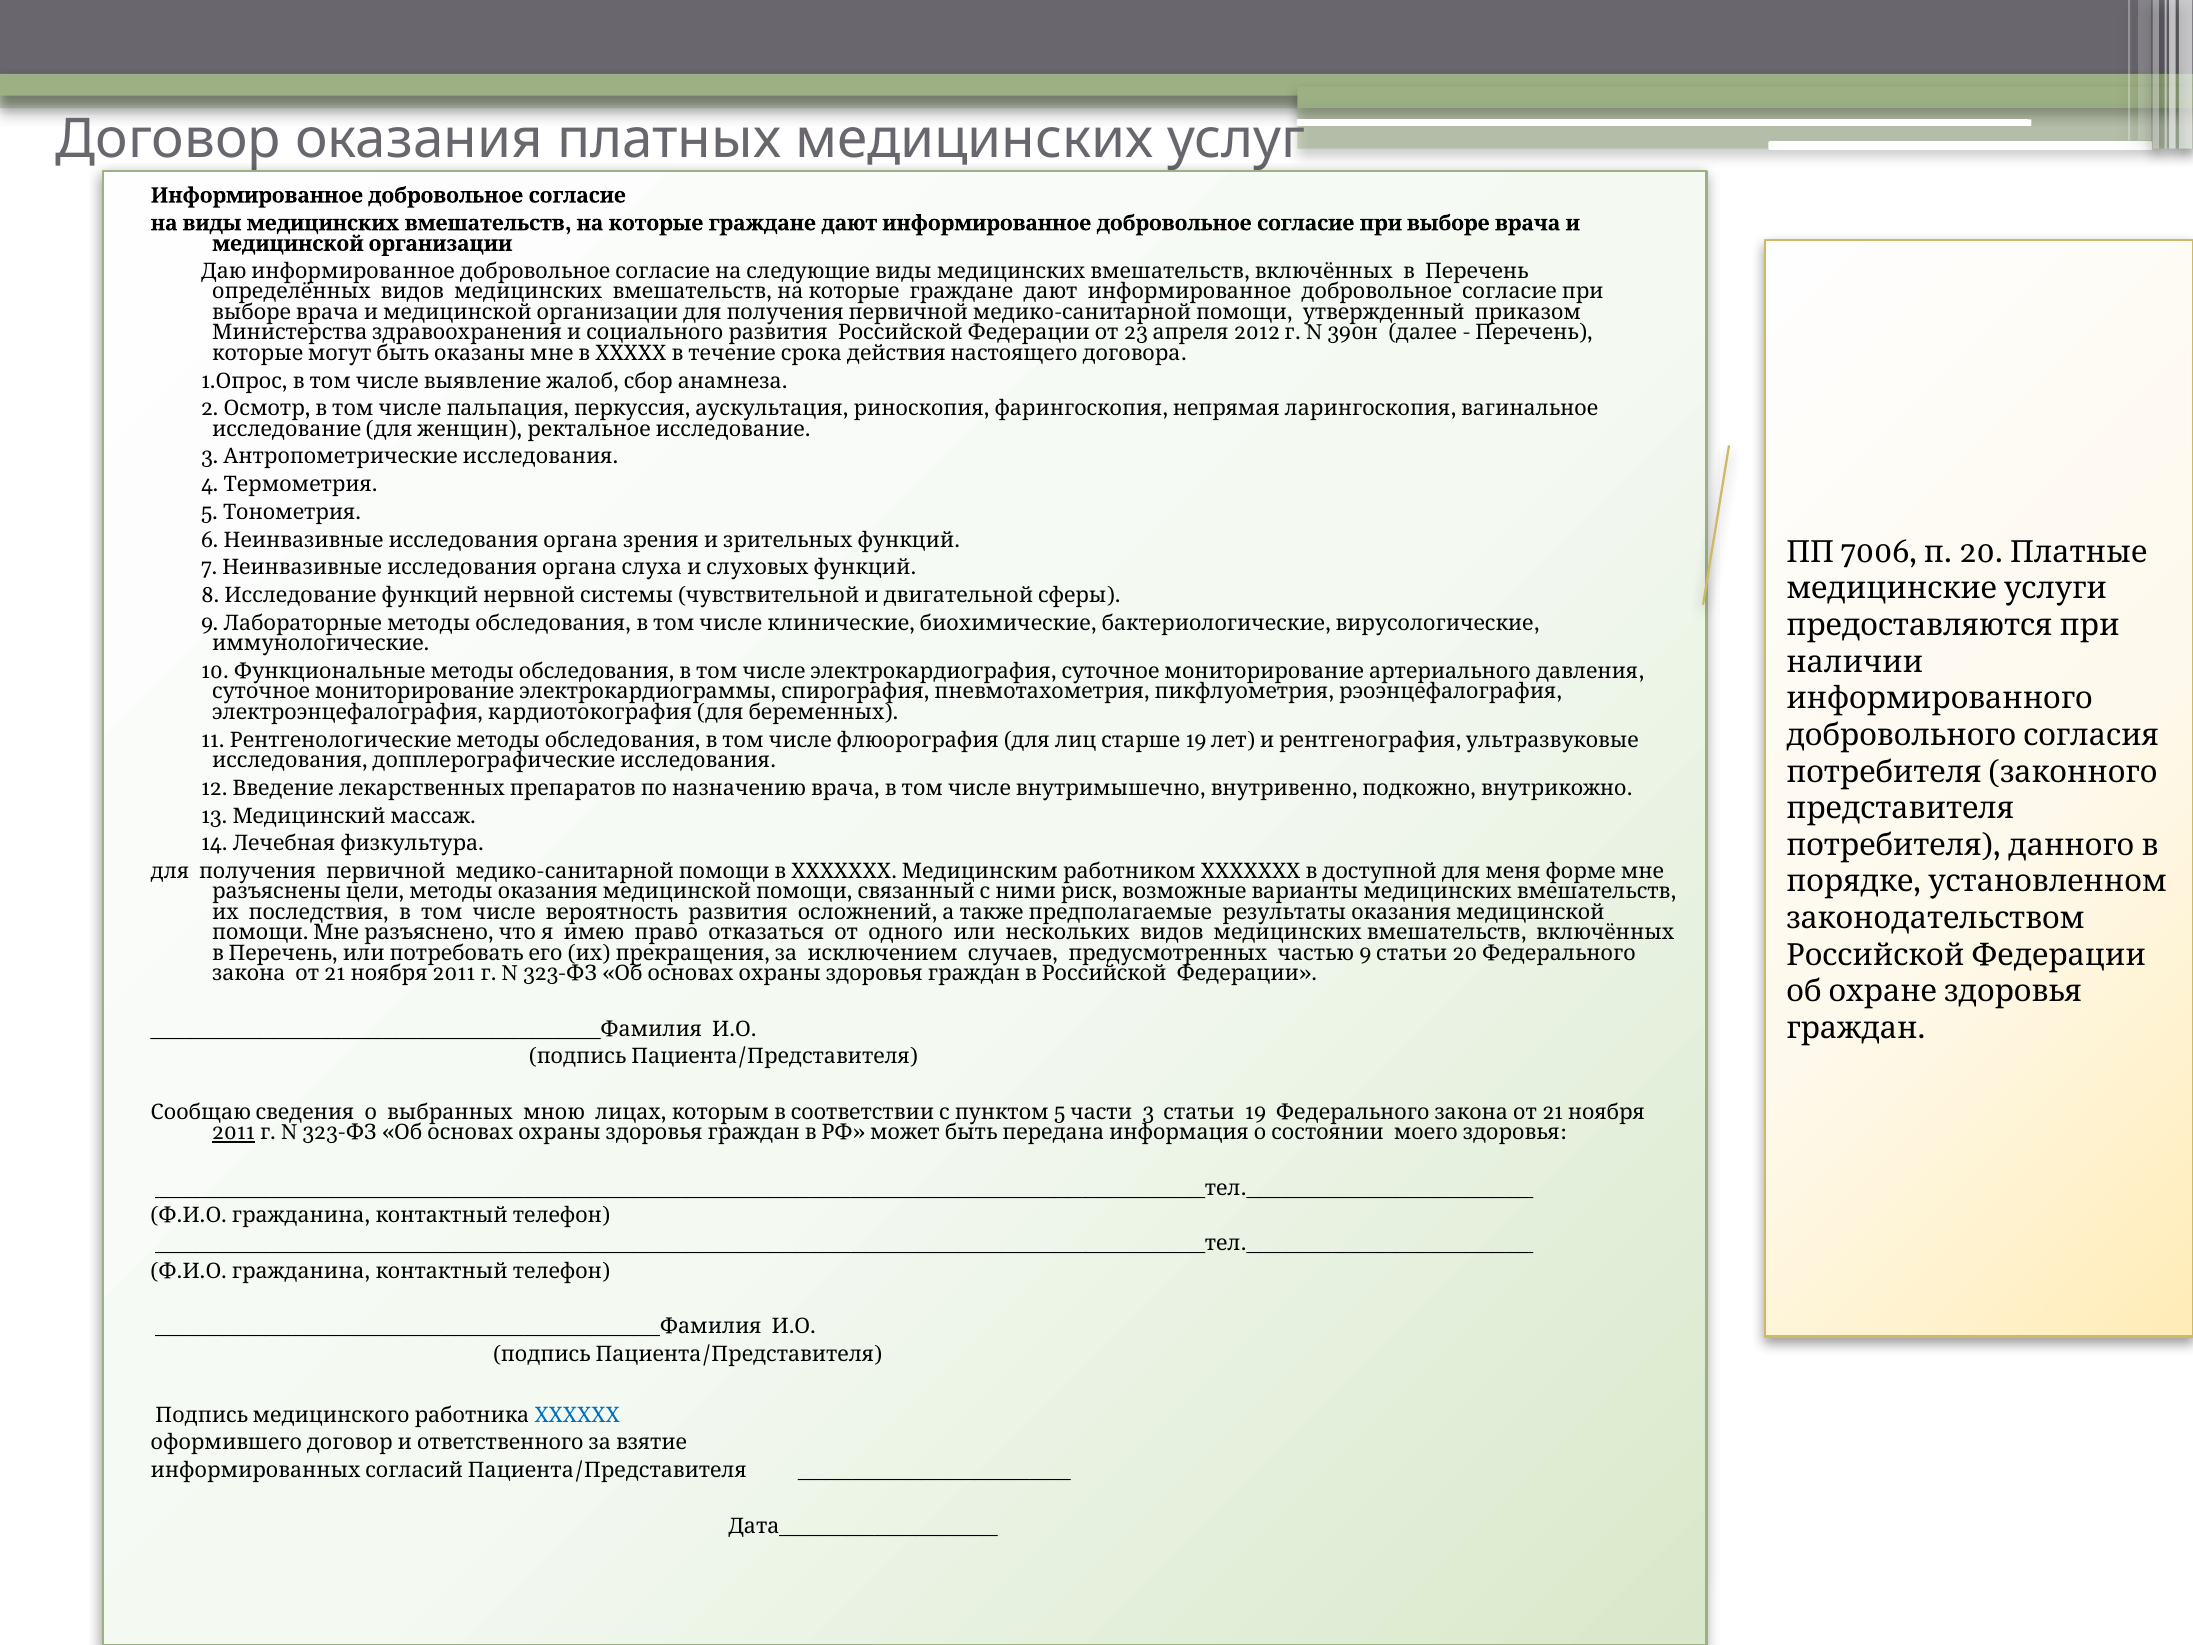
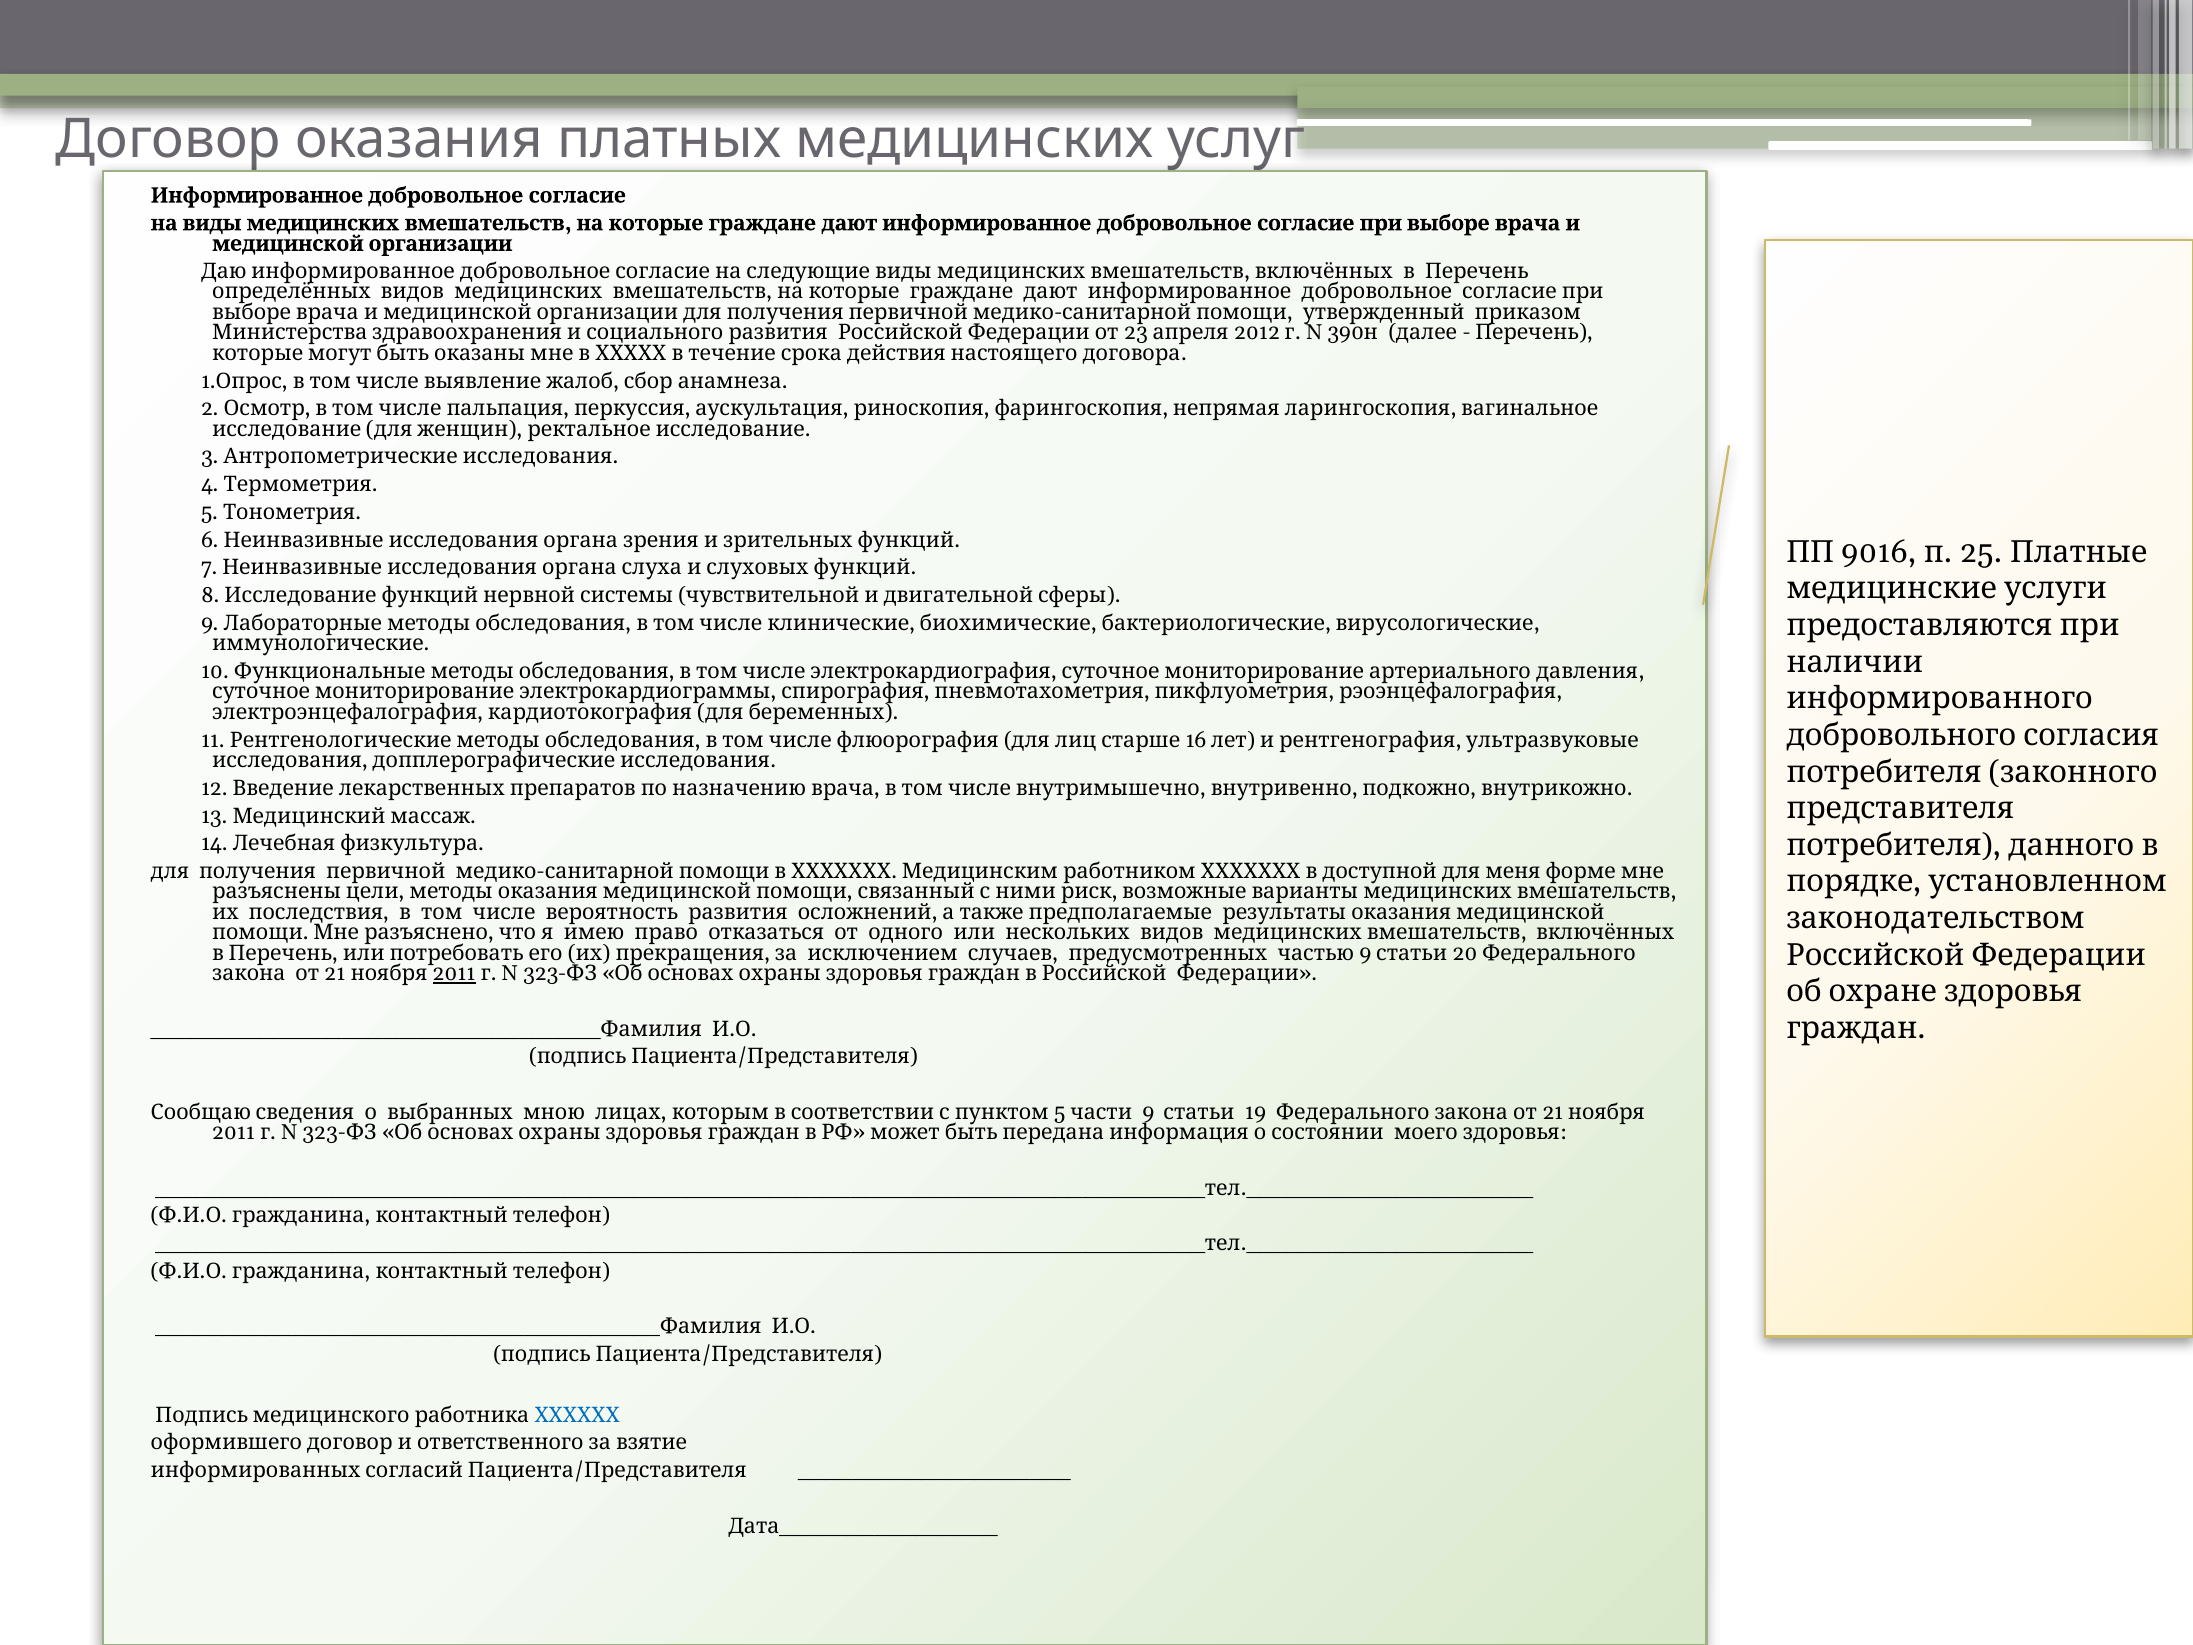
7006: 7006 -> 9016
20 at (1981, 552): 20 -> 25
19 at (1196, 740): 19 -> 16
2011 at (454, 974) underline: none -> present
5 3: 3 -> 9
2011 at (234, 1133) underline: present -> none
